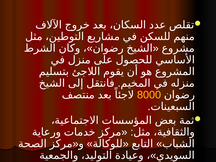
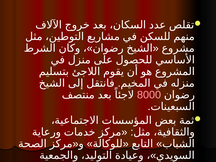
8000 colour: yellow -> pink
